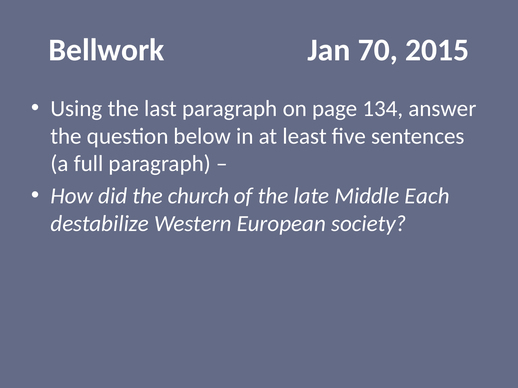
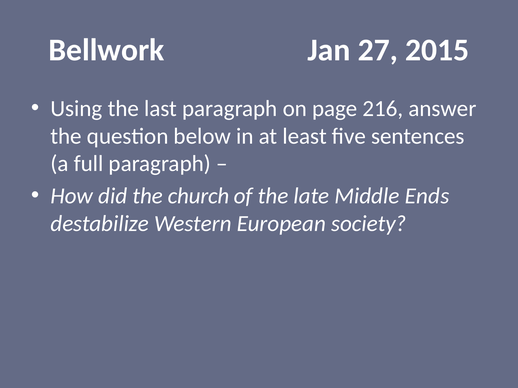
70: 70 -> 27
134: 134 -> 216
Each: Each -> Ends
